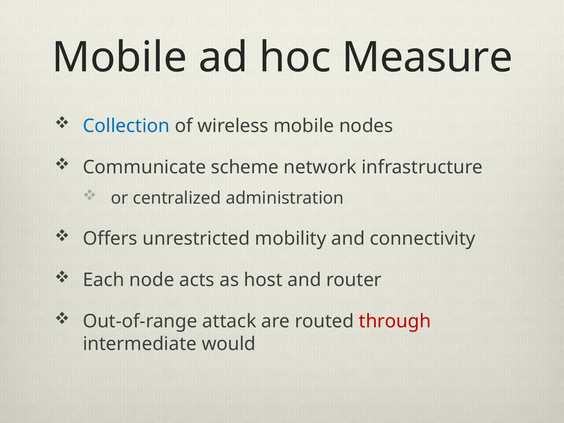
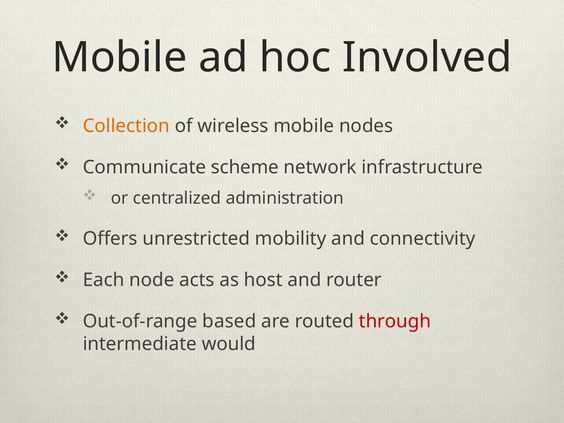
Measure: Measure -> Involved
Collection colour: blue -> orange
attack: attack -> based
